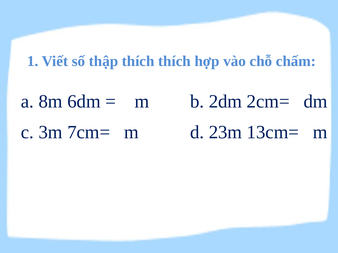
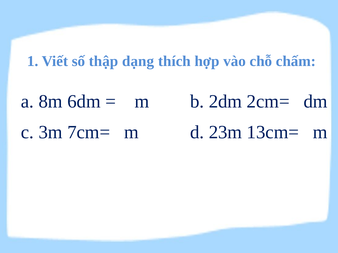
thập thích: thích -> dạng
